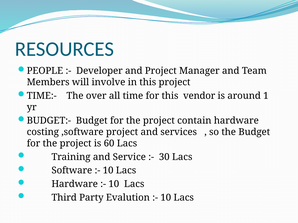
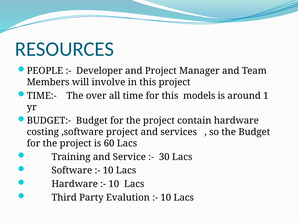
vendor: vendor -> models
